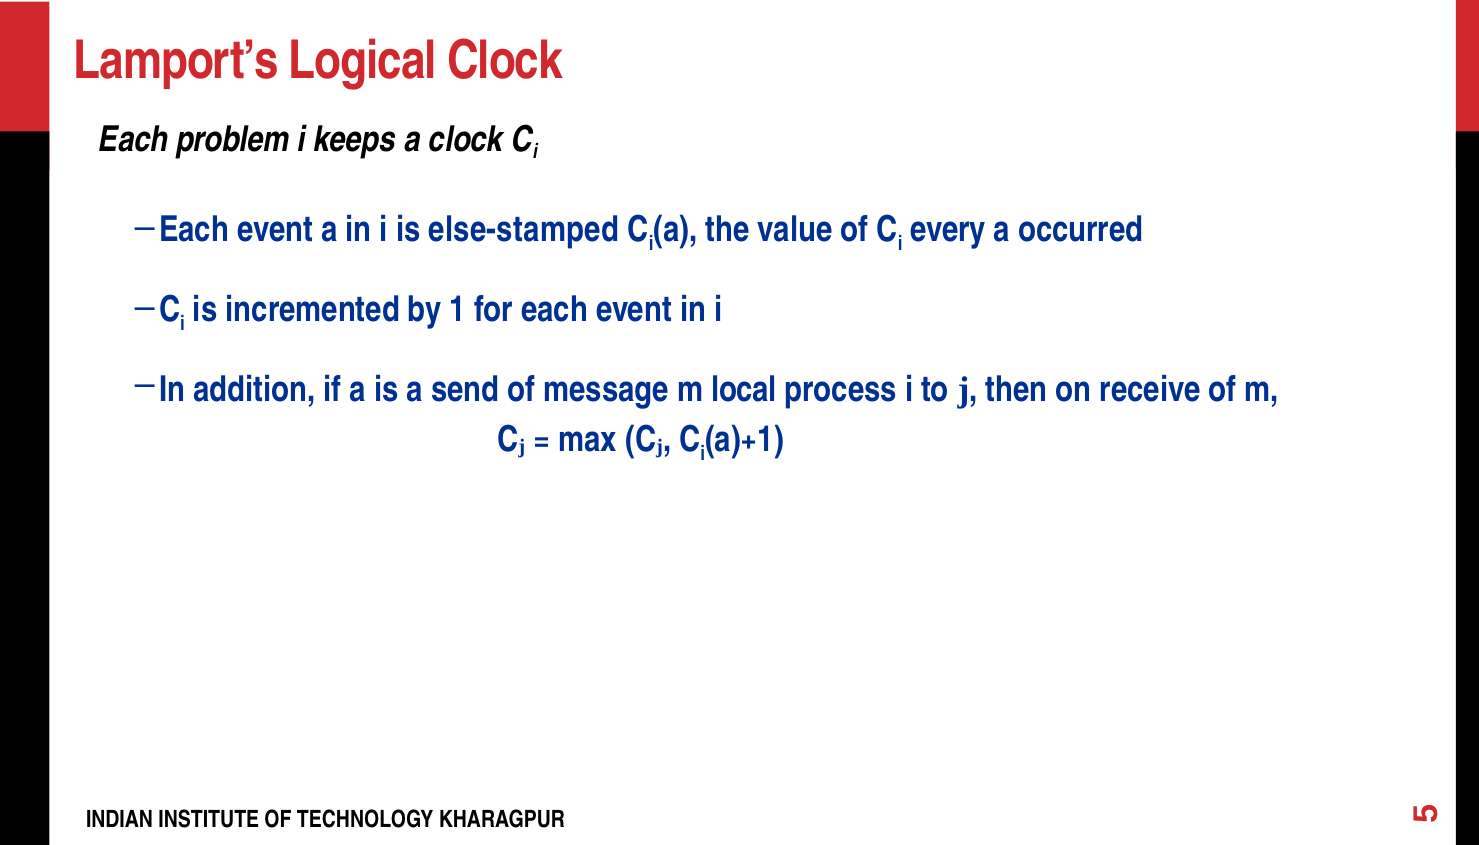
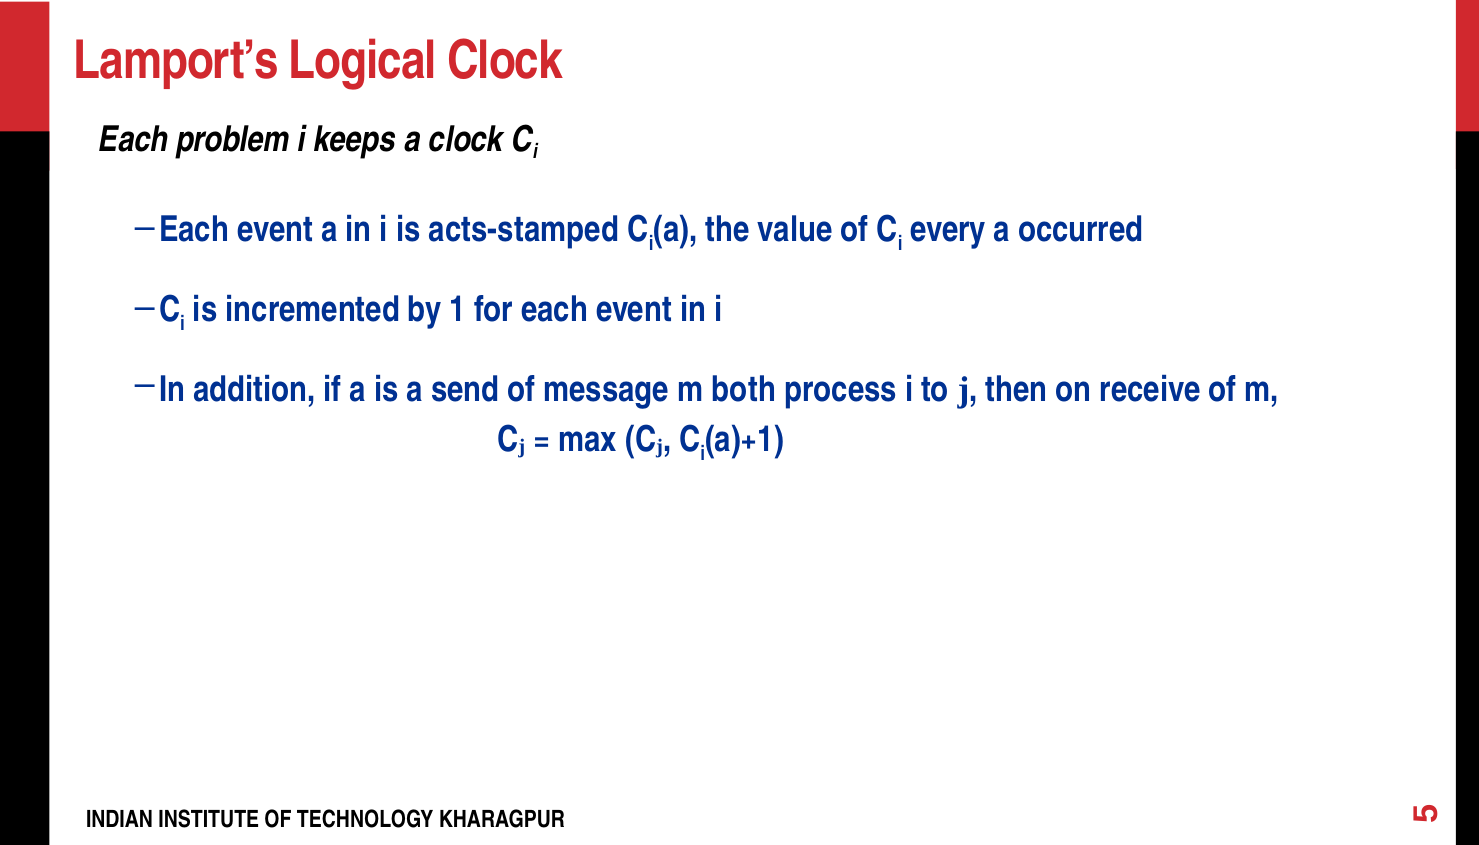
else-stamped: else-stamped -> acts-stamped
local: local -> both
